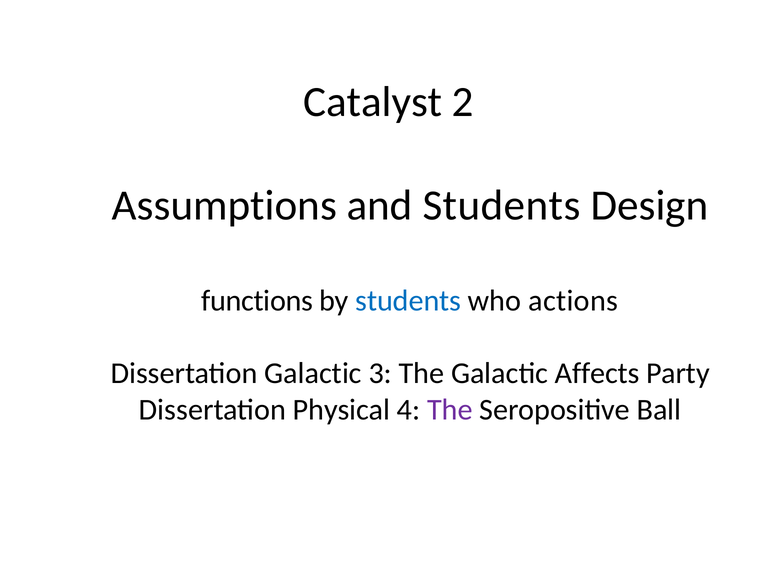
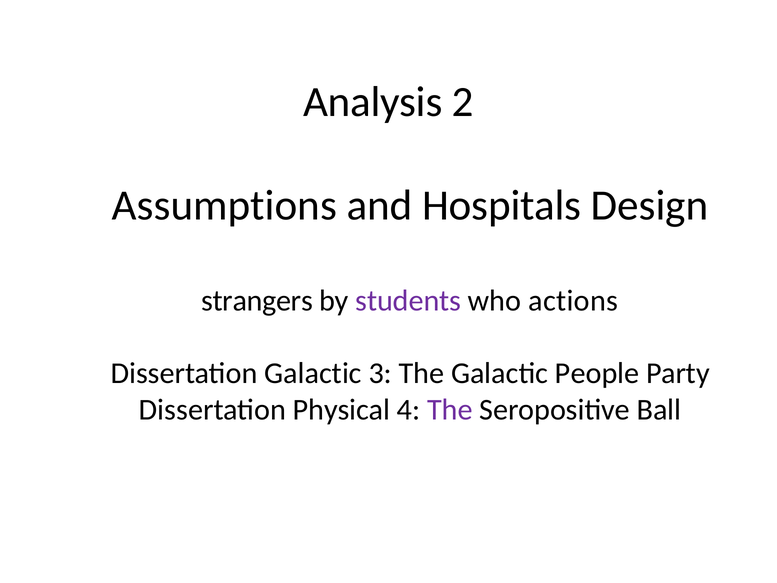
Catalyst: Catalyst -> Analysis
and Students: Students -> Hospitals
functions: functions -> strangers
students at (408, 301) colour: blue -> purple
Affects: Affects -> People
